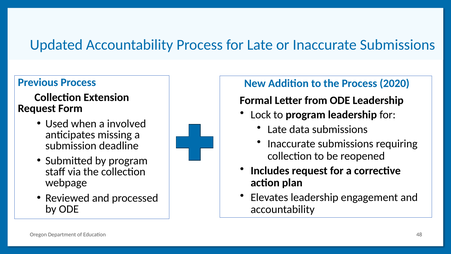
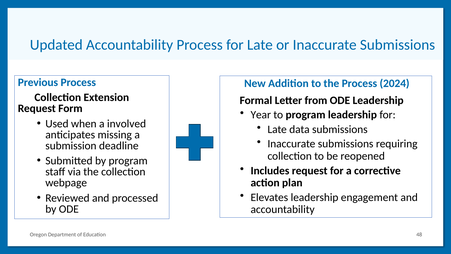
2020: 2020 -> 2024
Lock: Lock -> Year
